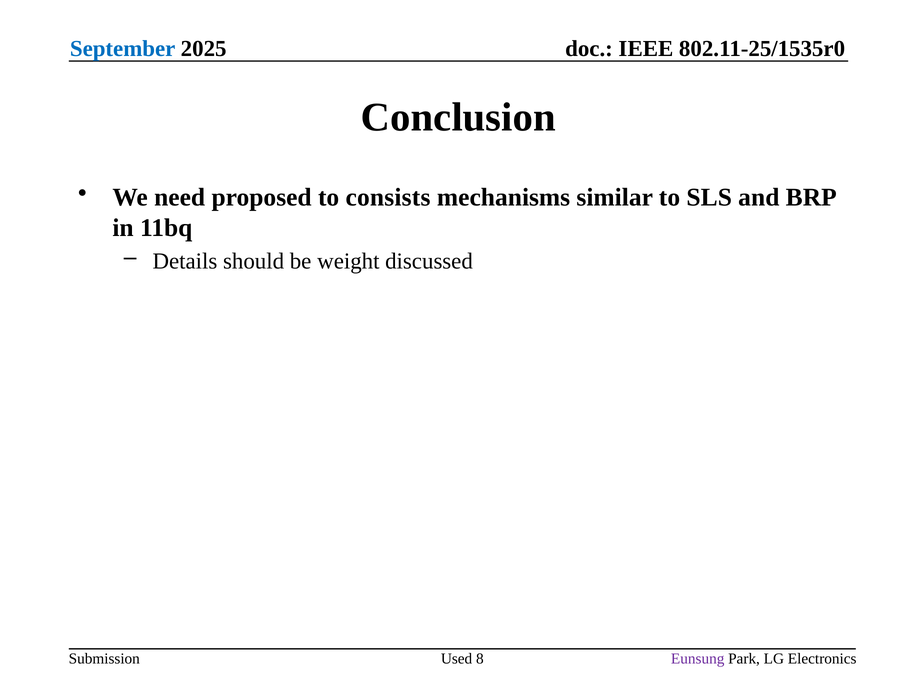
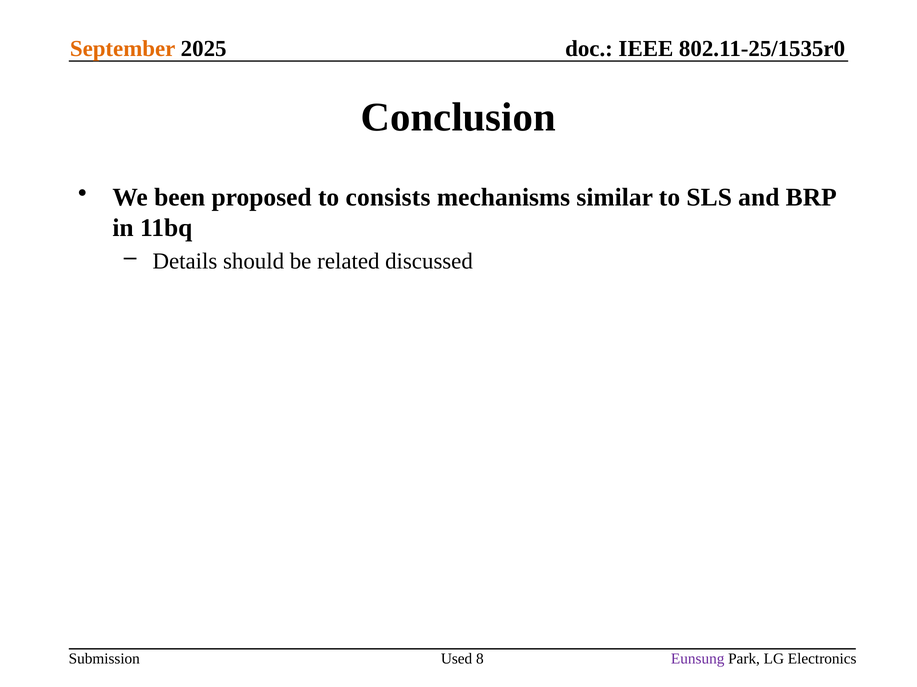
September colour: blue -> orange
need: need -> been
weight: weight -> related
